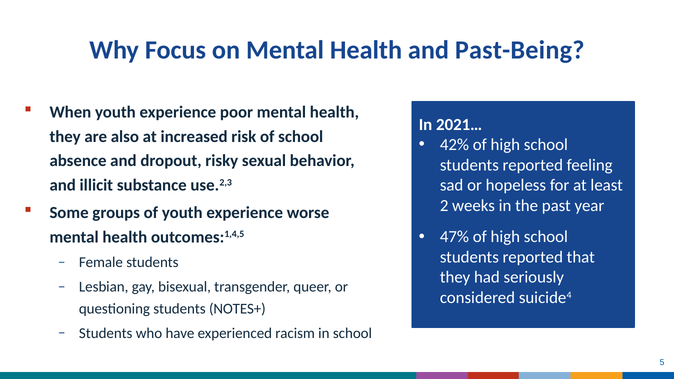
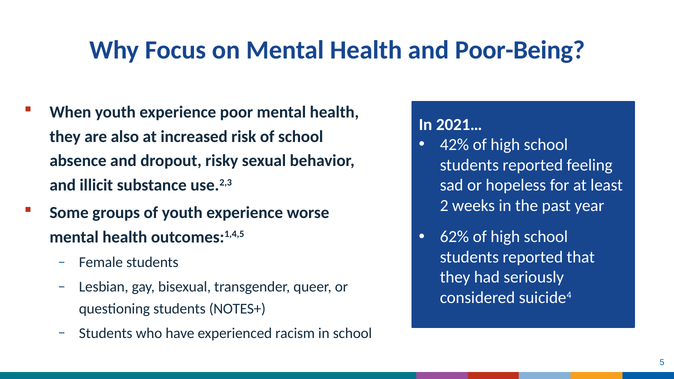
Past-Being: Past-Being -> Poor-Being
47%: 47% -> 62%
